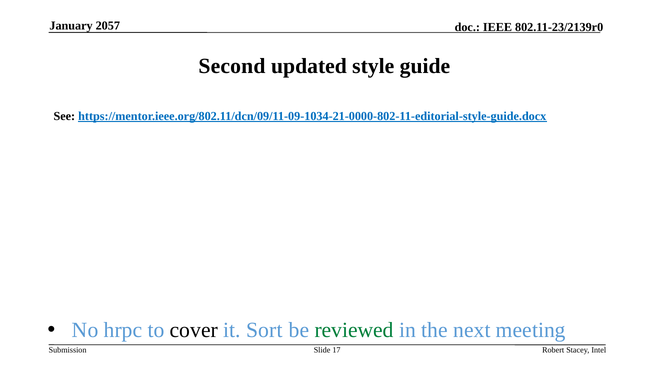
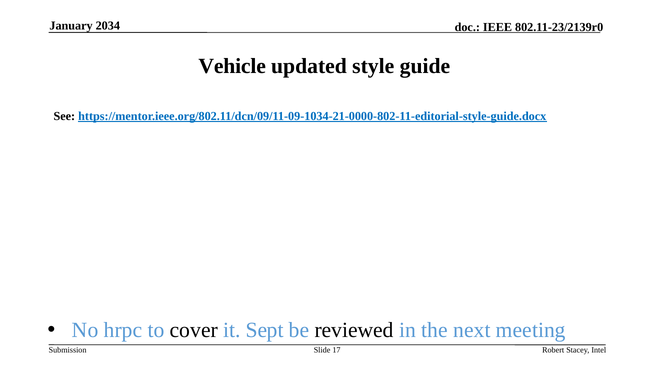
2057: 2057 -> 2034
Second: Second -> Vehicle
Sort: Sort -> Sept
reviewed colour: green -> black
